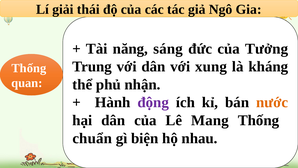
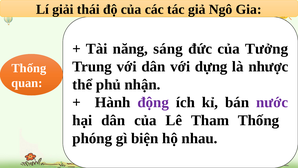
xung: xung -> dựng
kháng: kháng -> nhược
nước colour: orange -> purple
Mang: Mang -> Tham
chuẩn: chuẩn -> phóng
